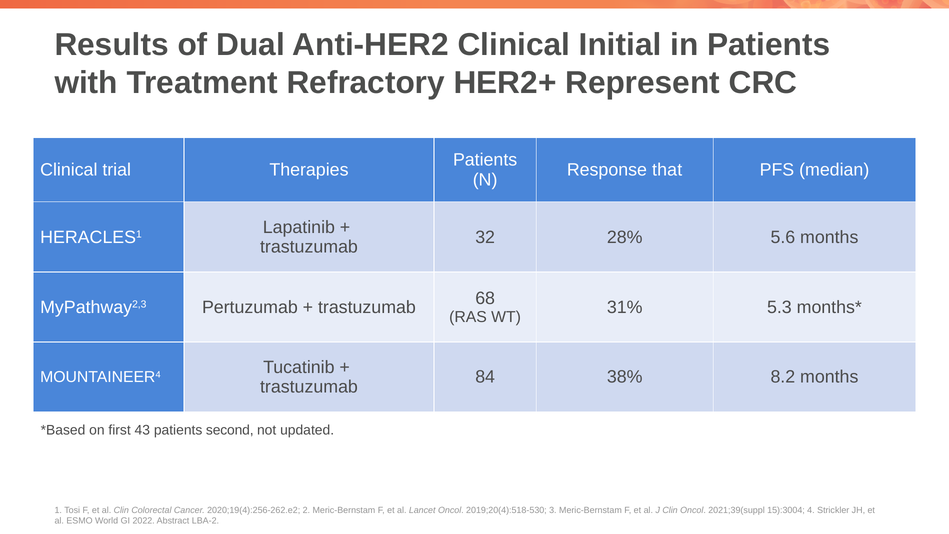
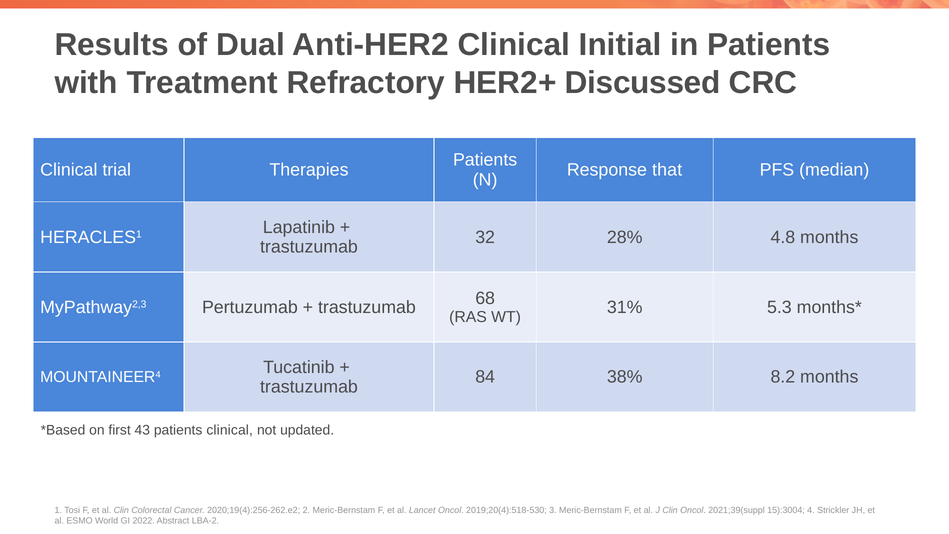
Represent: Represent -> Discussed
5.6: 5.6 -> 4.8
patients second: second -> clinical
